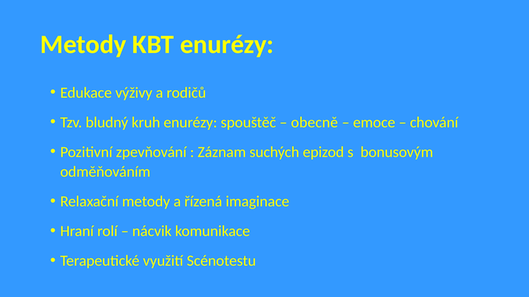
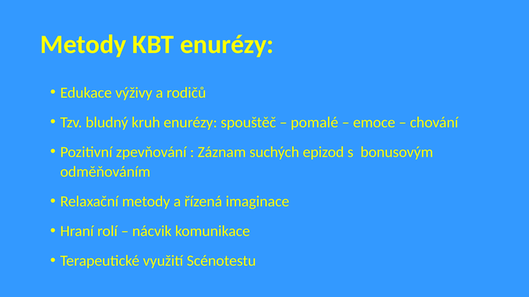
obecně: obecně -> pomalé
